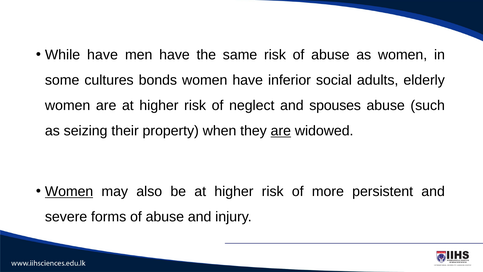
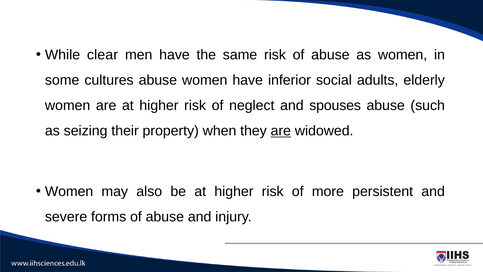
While have: have -> clear
cultures bonds: bonds -> abuse
Women at (69, 191) underline: present -> none
